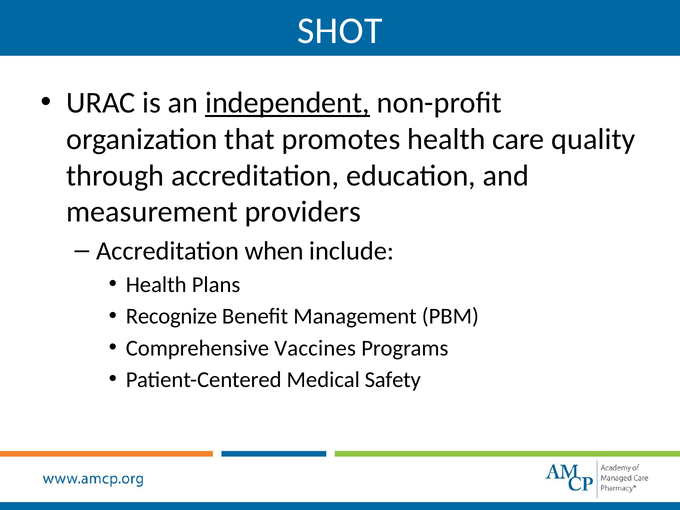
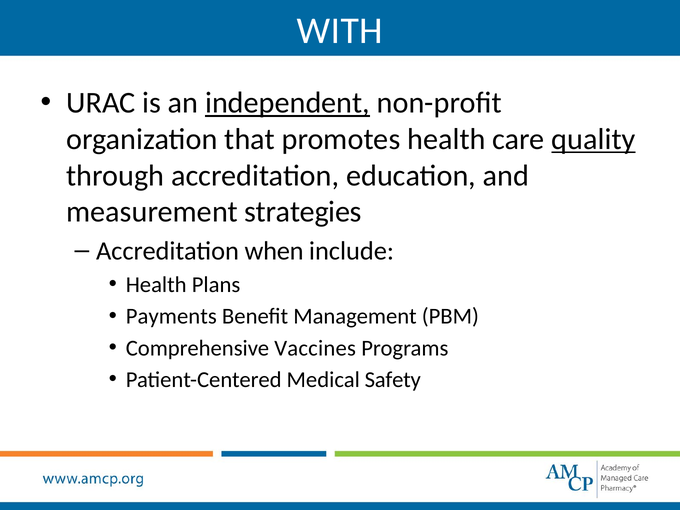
SHOT: SHOT -> WITH
quality underline: none -> present
providers: providers -> strategies
Recognize: Recognize -> Payments
